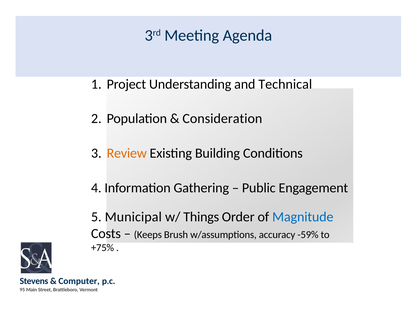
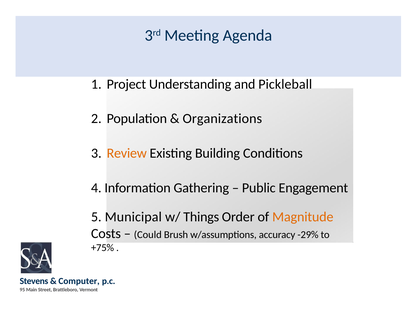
Technical: Technical -> Pickleball
Consideration: Consideration -> Organizations
Magnitude colour: blue -> orange
Keeps: Keeps -> Could
-59%: -59% -> -29%
